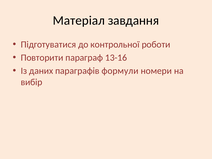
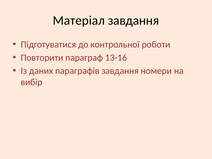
параграфів формули: формули -> завдання
